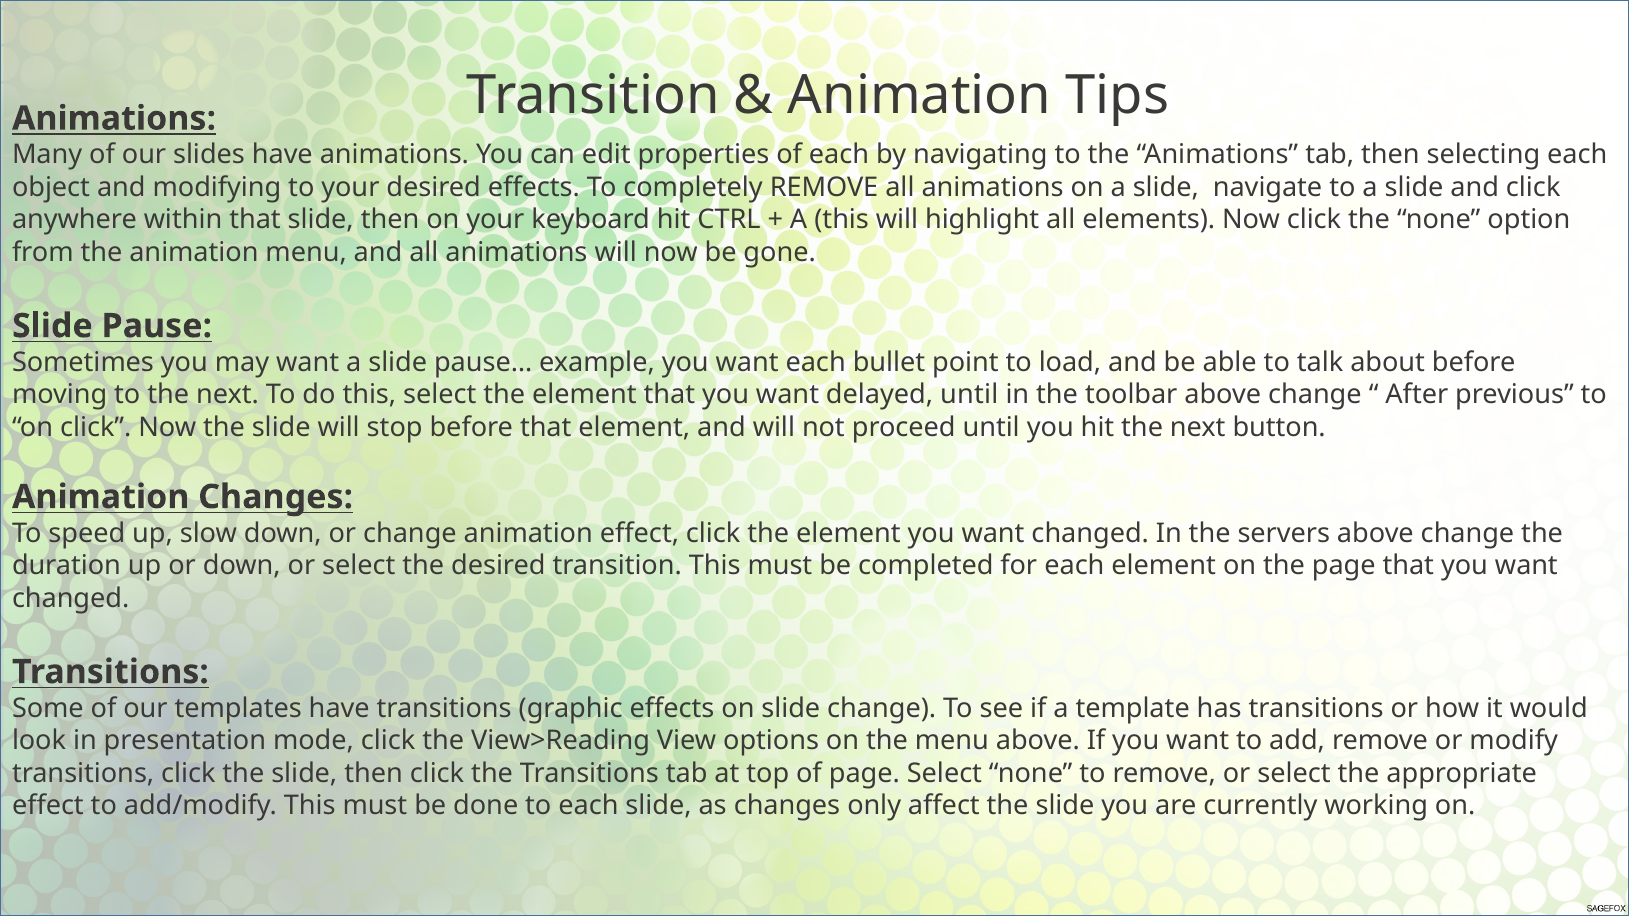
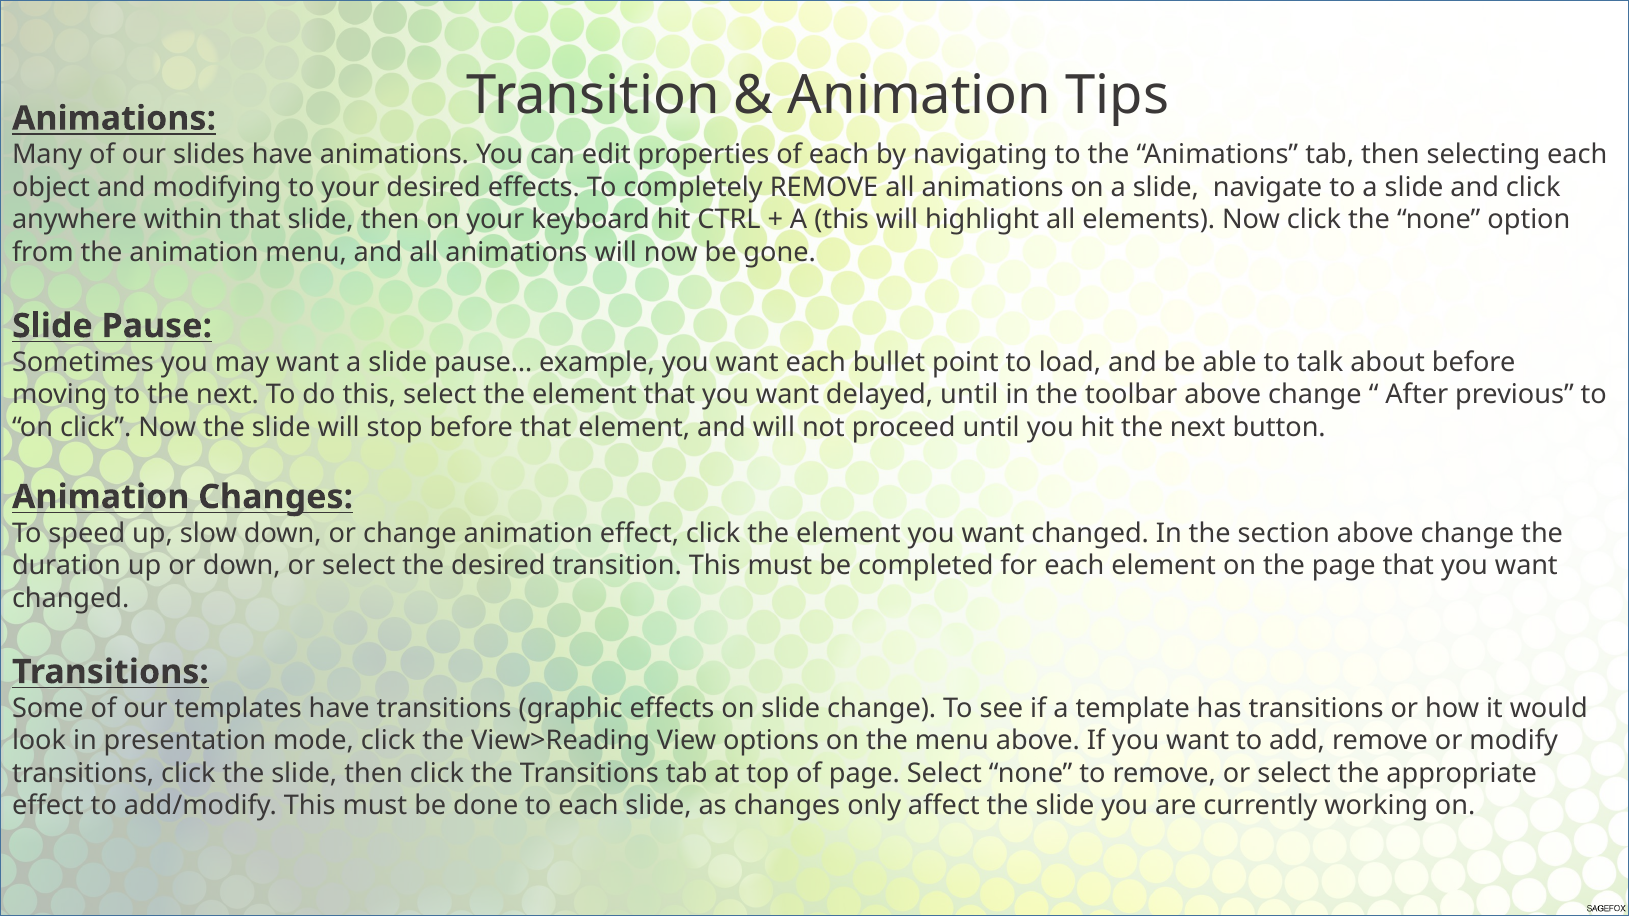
servers: servers -> section
